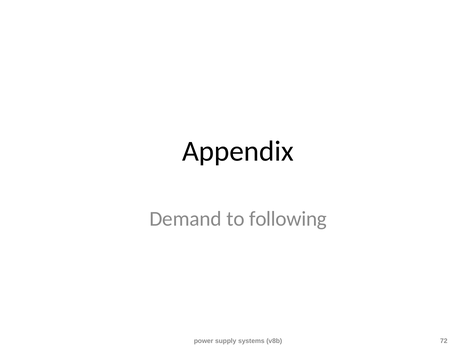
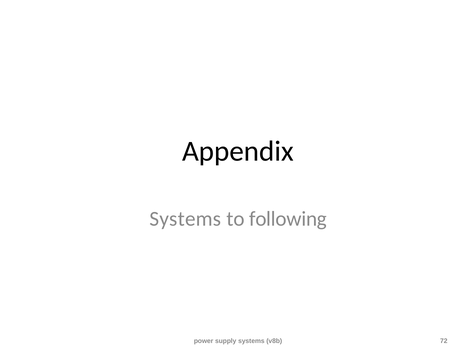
Demand at (186, 219): Demand -> Systems
